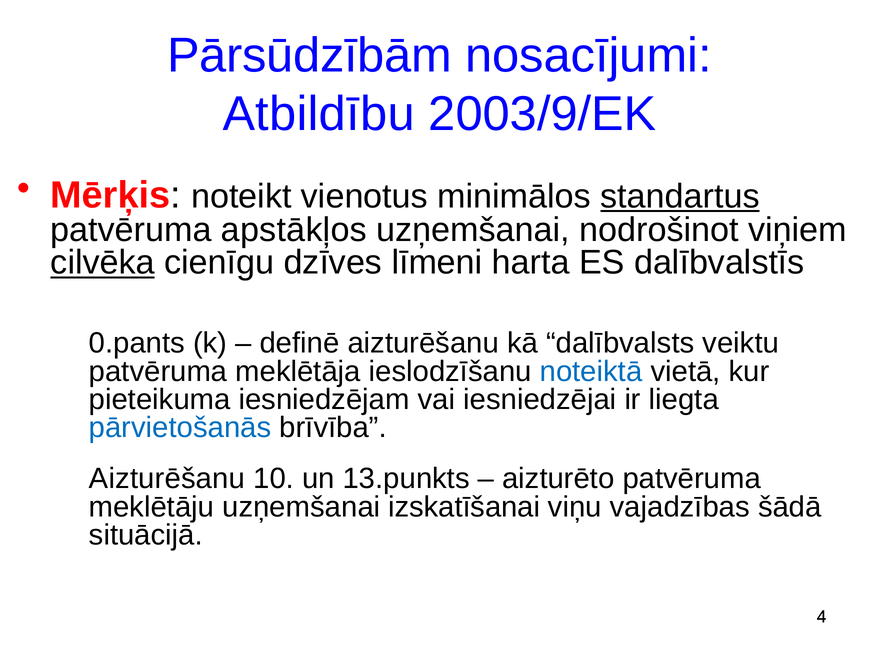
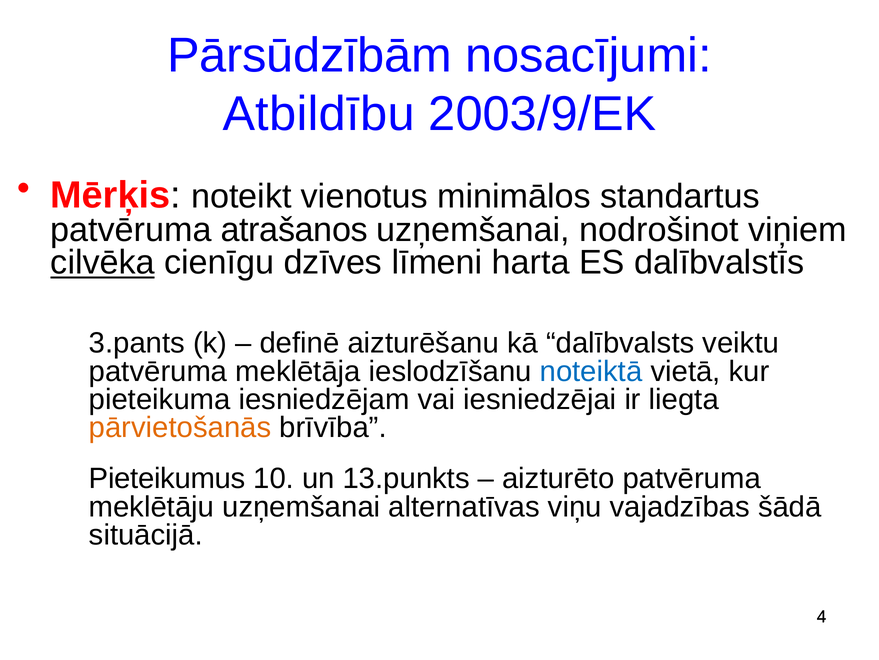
standartus underline: present -> none
apstākļos: apstākļos -> atrašanos
0.pants: 0.pants -> 3.pants
pārvietošanās colour: blue -> orange
Aizturēšanu at (167, 478): Aizturēšanu -> Pieteikumus
izskatīšanai: izskatīšanai -> alternatīvas
